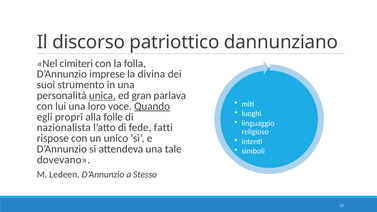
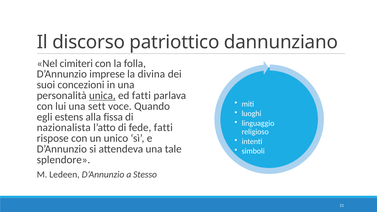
strumento: strumento -> concezioni
ed gran: gran -> fatti
loro: loro -> sett
Quando underline: present -> none
proprî: proprî -> estens
folle: folle -> fissa
dovevano: dovevano -> splendore
